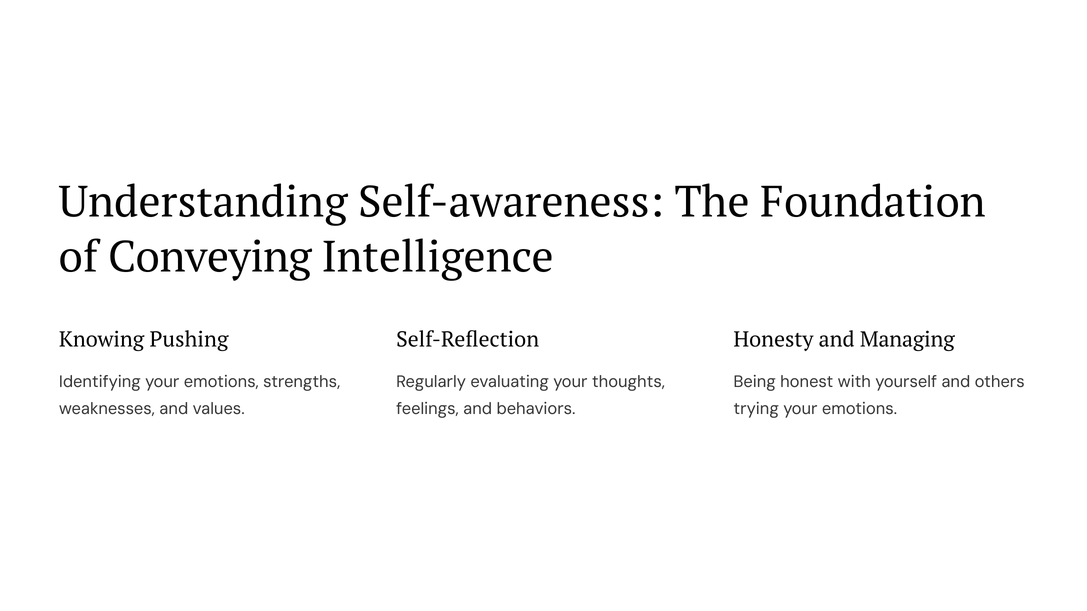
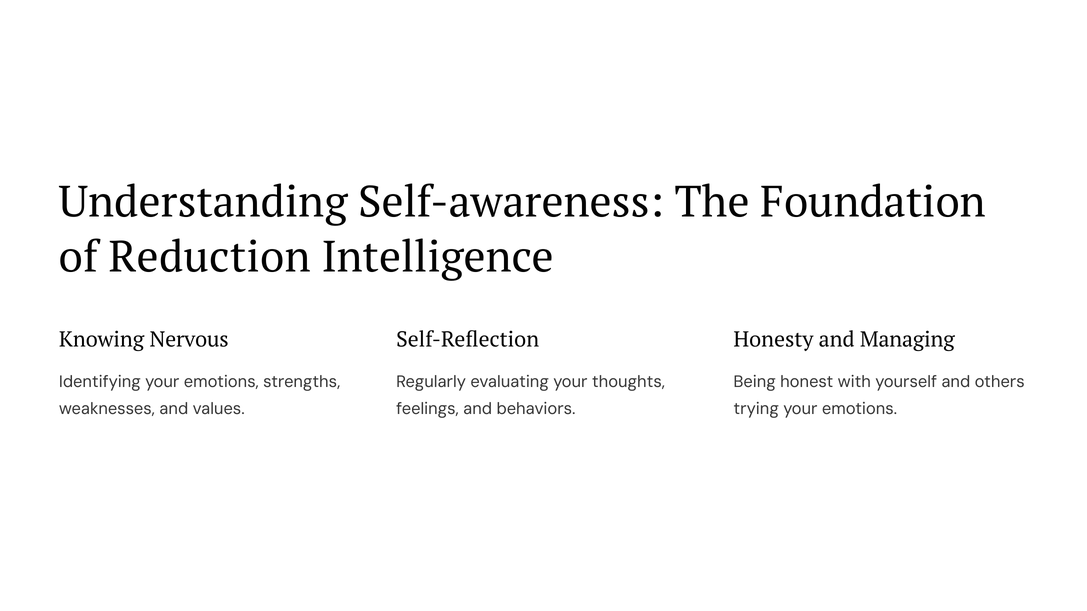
Conveying: Conveying -> Reduction
Pushing: Pushing -> Nervous
